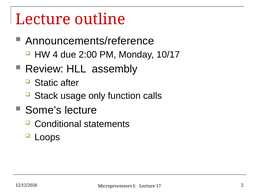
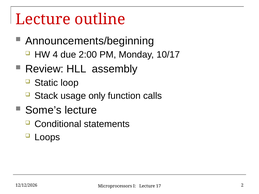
Announcements/reference: Announcements/reference -> Announcements/beginning
after: after -> loop
